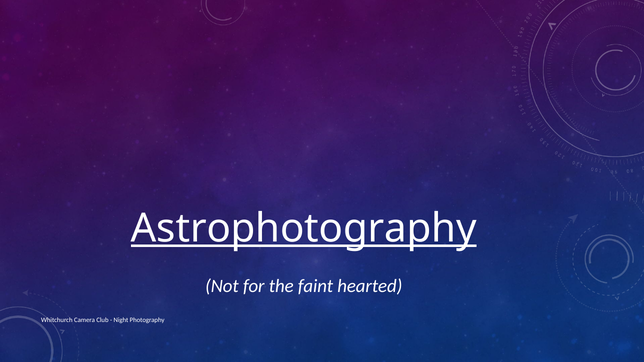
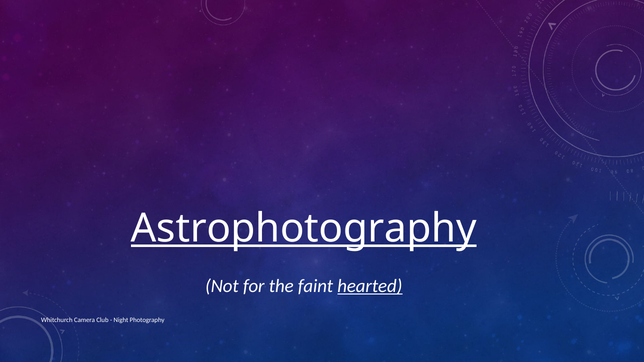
hearted underline: none -> present
